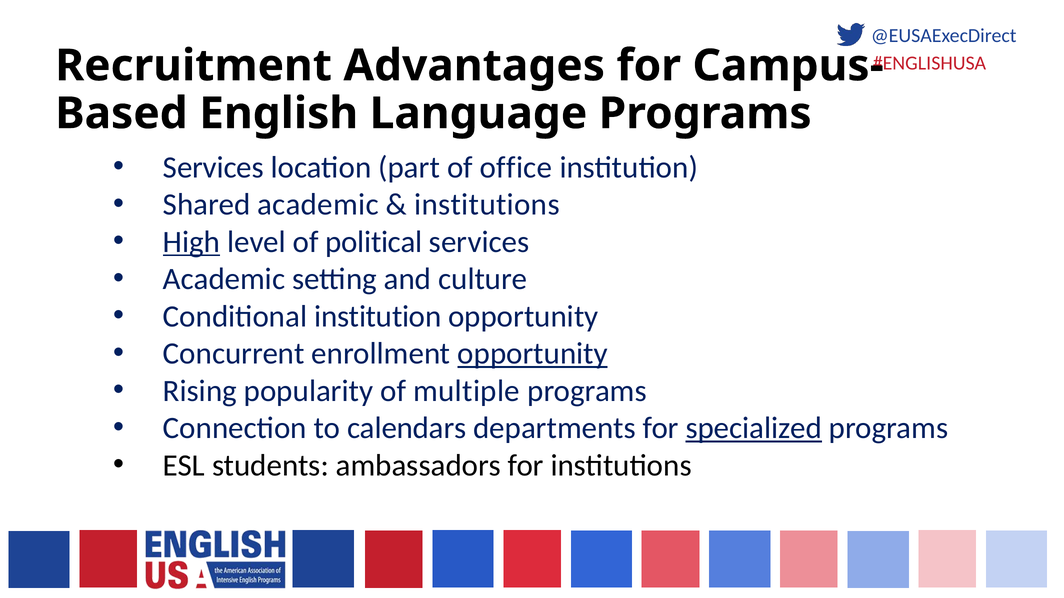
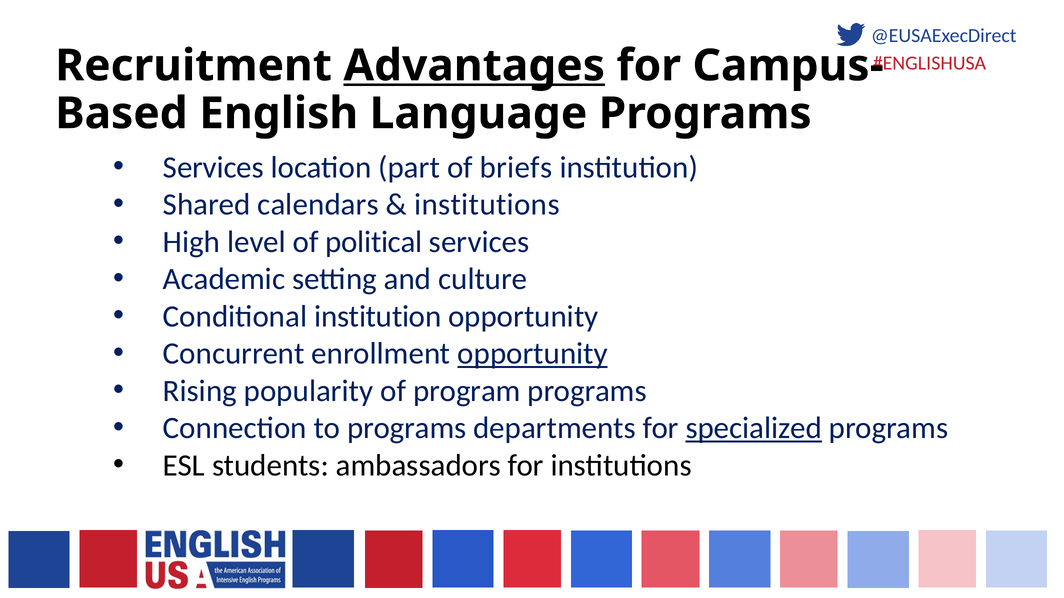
Advantages underline: none -> present
office: office -> briefs
Shared academic: academic -> calendars
High underline: present -> none
multiple: multiple -> program
to calendars: calendars -> programs
